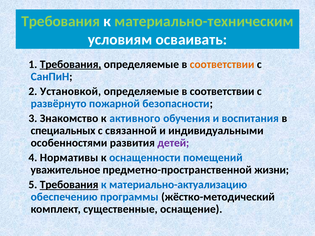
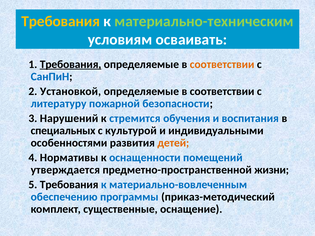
Требования at (61, 21) colour: light green -> yellow
развёрнуто: развёрнуто -> литературу
Знакомство: Знакомство -> Нарушений
активного: активного -> стремится
связанной: связанной -> культурой
детей colour: purple -> orange
уважительное: уважительное -> утверждается
Требования at (69, 185) underline: present -> none
материально-актуализацию: материально-актуализацию -> материально-вовлеченным
жёстко-методический: жёстко-методический -> приказ-методический
